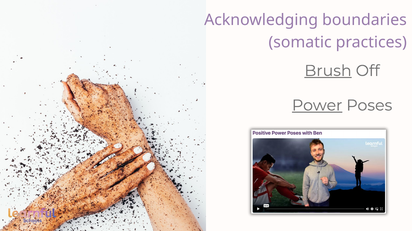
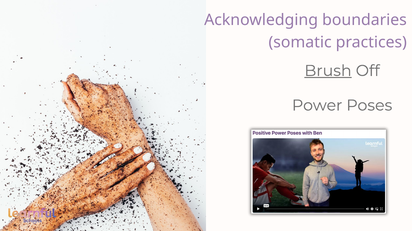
Power underline: present -> none
